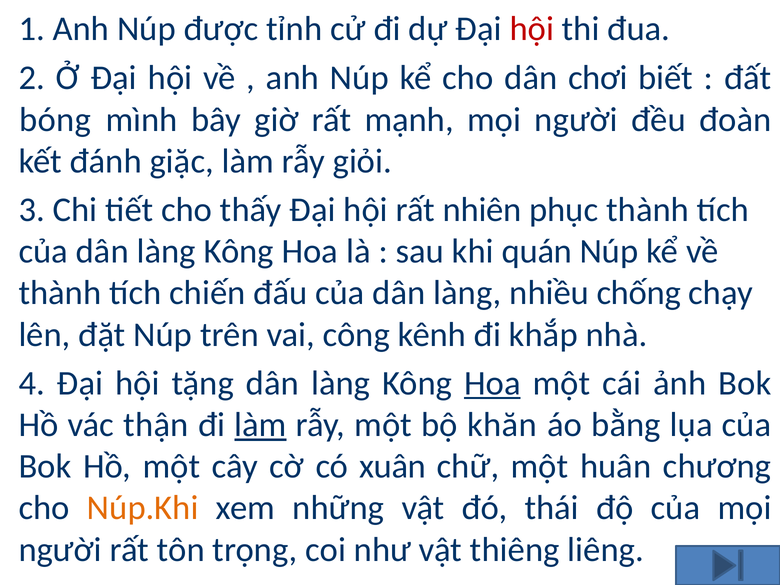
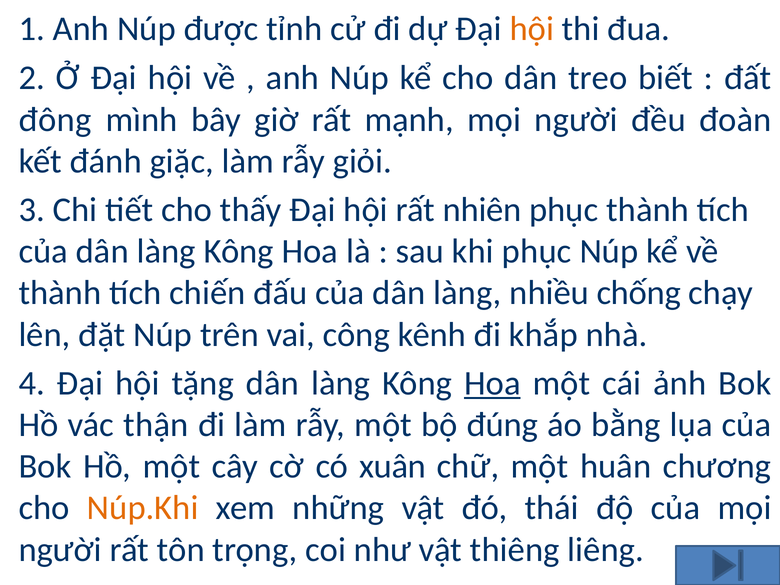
hội at (532, 29) colour: red -> orange
chơi: chơi -> treo
bóng: bóng -> đông
khi quán: quán -> phục
làm at (260, 425) underline: present -> none
khăn: khăn -> đúng
